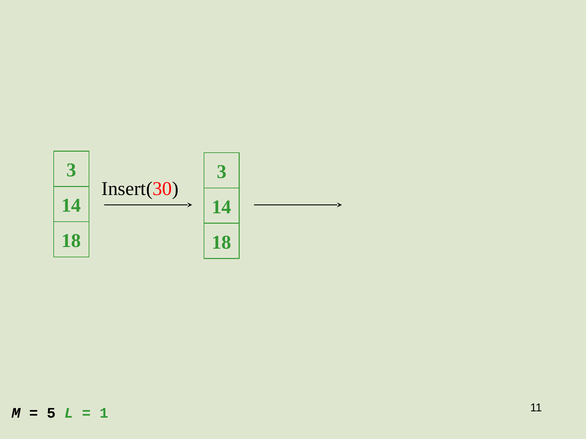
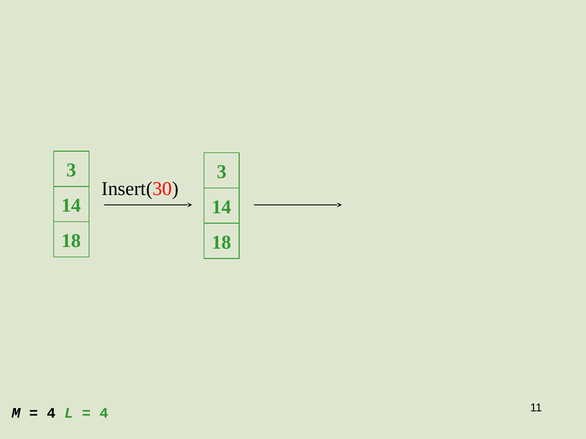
5 at (51, 414): 5 -> 4
1 at (104, 414): 1 -> 4
